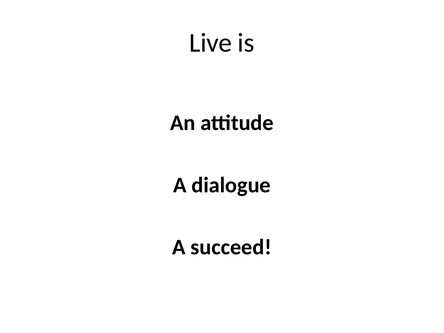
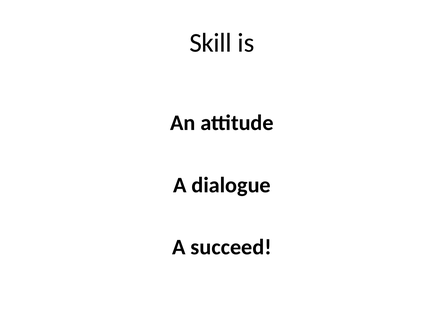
Live: Live -> Skill
